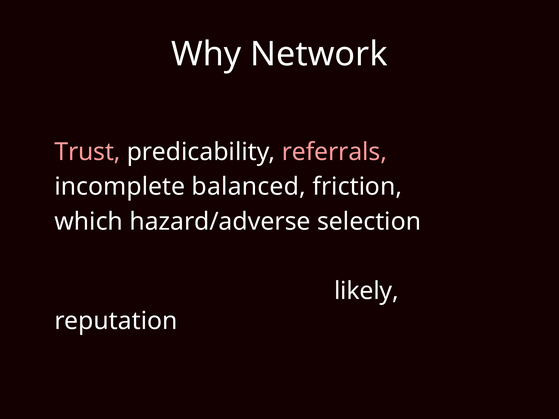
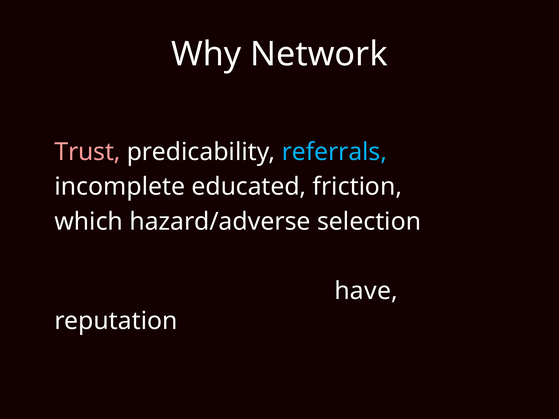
referrals colour: pink -> light blue
balanced: balanced -> educated
likely: likely -> have
